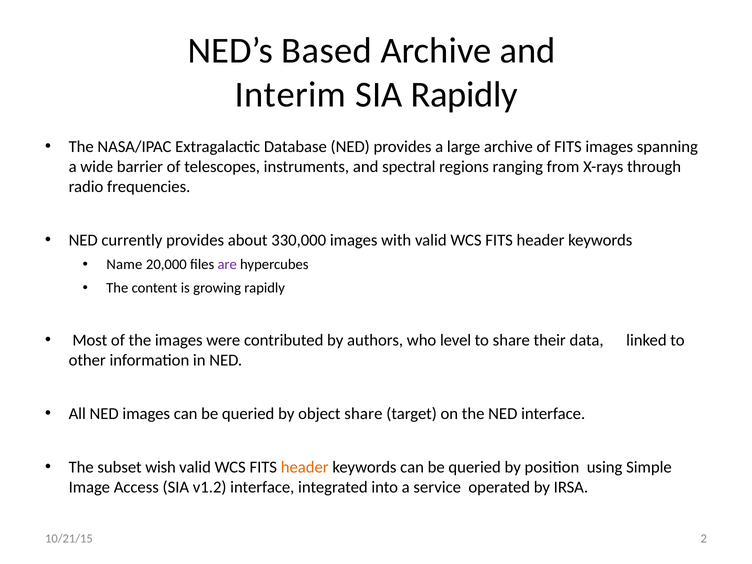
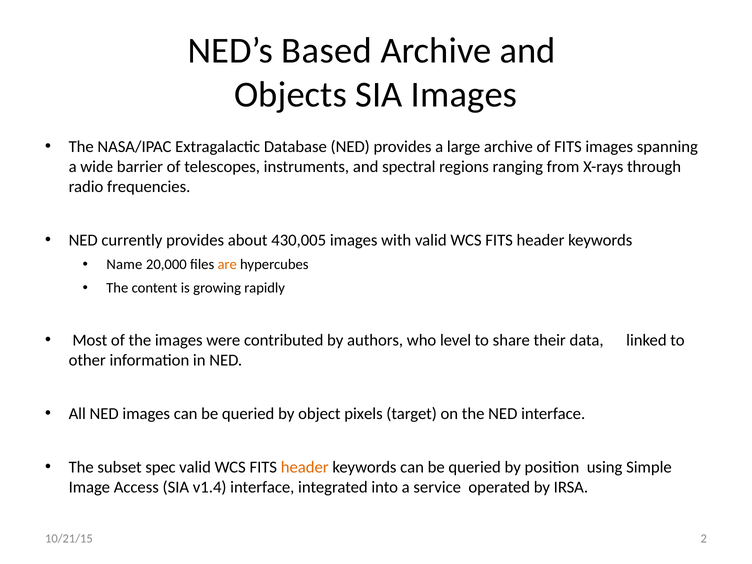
Interim: Interim -> Objects
SIA Rapidly: Rapidly -> Images
330,000: 330,000 -> 430,005
are colour: purple -> orange
object share: share -> pixels
wish: wish -> spec
v1.2: v1.2 -> v1.4
